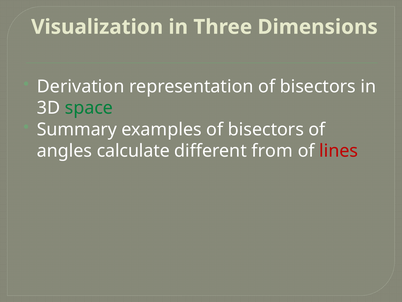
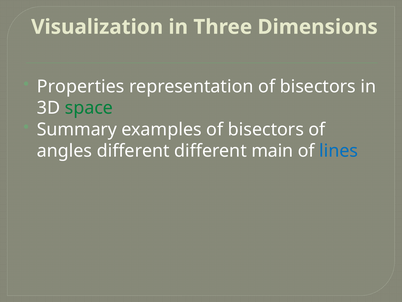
Derivation: Derivation -> Properties
angles calculate: calculate -> different
from: from -> main
lines colour: red -> blue
